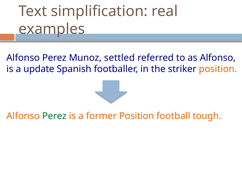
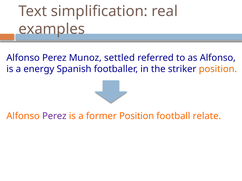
update: update -> energy
Perez at (54, 116) colour: green -> purple
tough: tough -> relate
